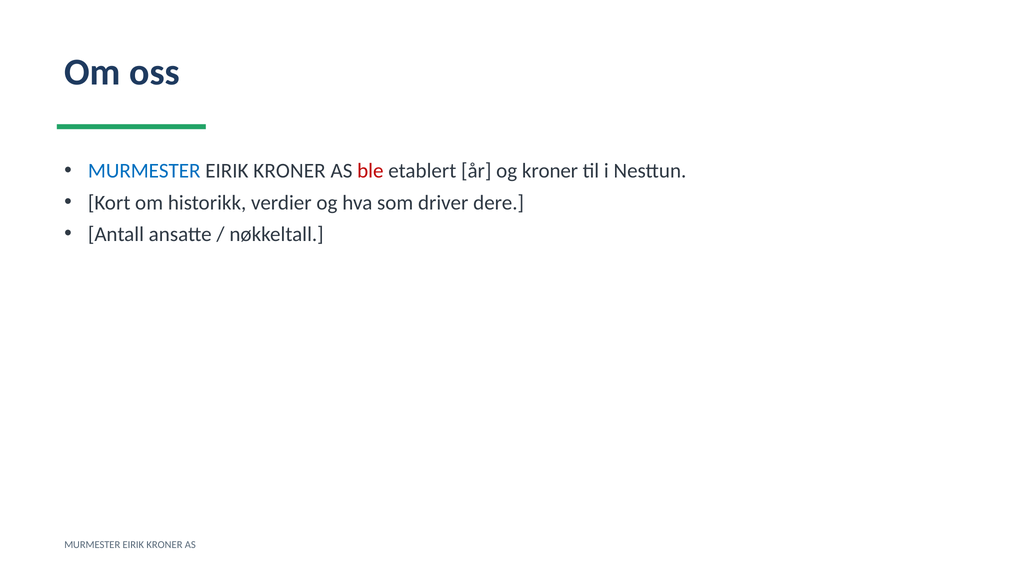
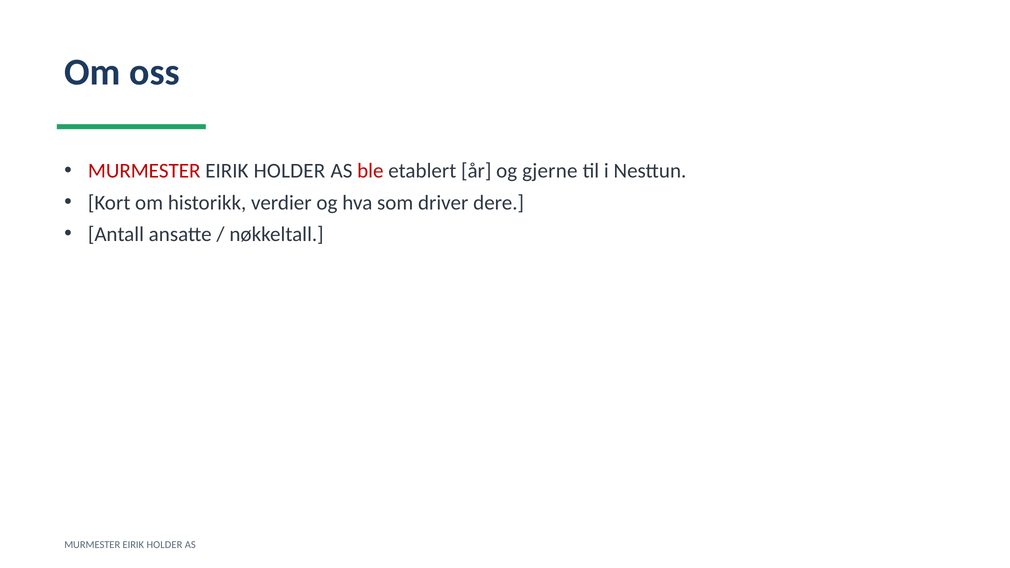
MURMESTER at (144, 171) colour: blue -> red
KRONER at (289, 171): KRONER -> HOLDER
og kroner: kroner -> gjerne
KRONER at (164, 545): KRONER -> HOLDER
